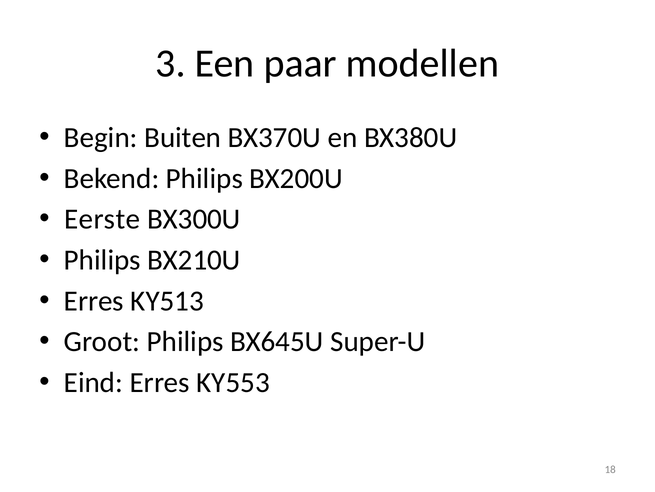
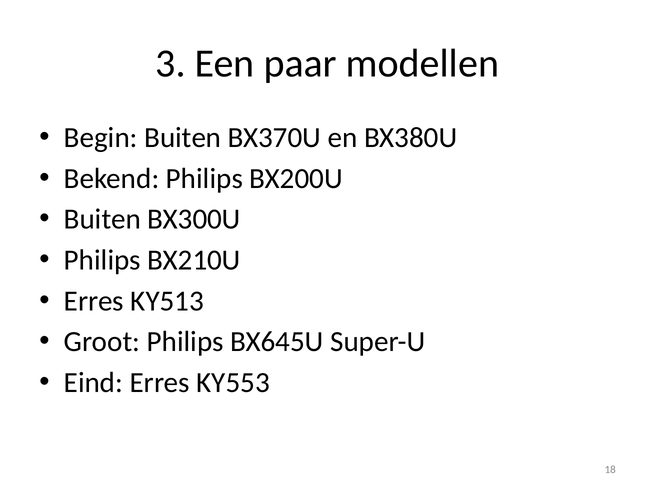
Eerste at (102, 219): Eerste -> Buiten
